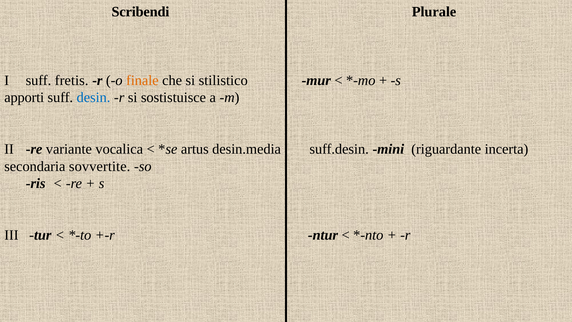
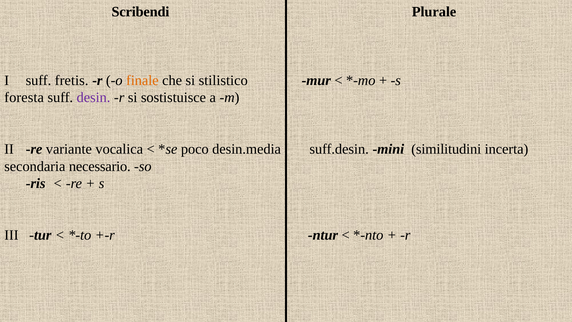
apporti: apporti -> foresta
desin colour: blue -> purple
artus: artus -> poco
riguardante: riguardante -> similitudini
sovvertite: sovvertite -> necessario
